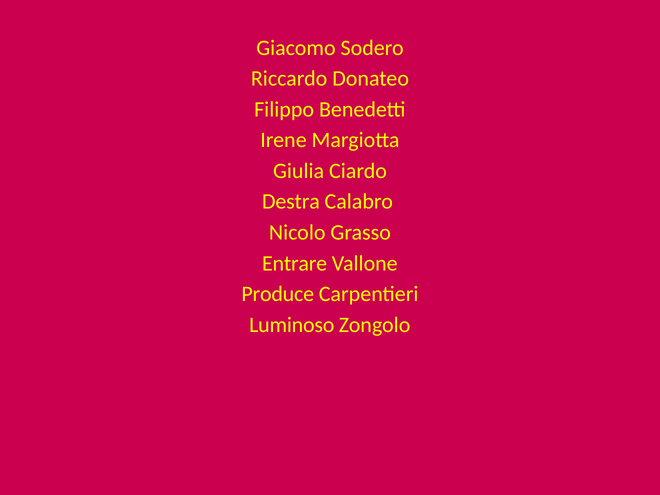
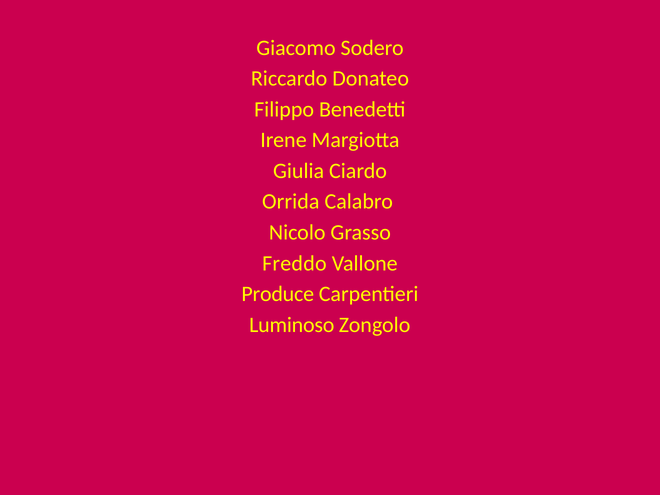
Destra: Destra -> Orrida
Entrare: Entrare -> Freddo
